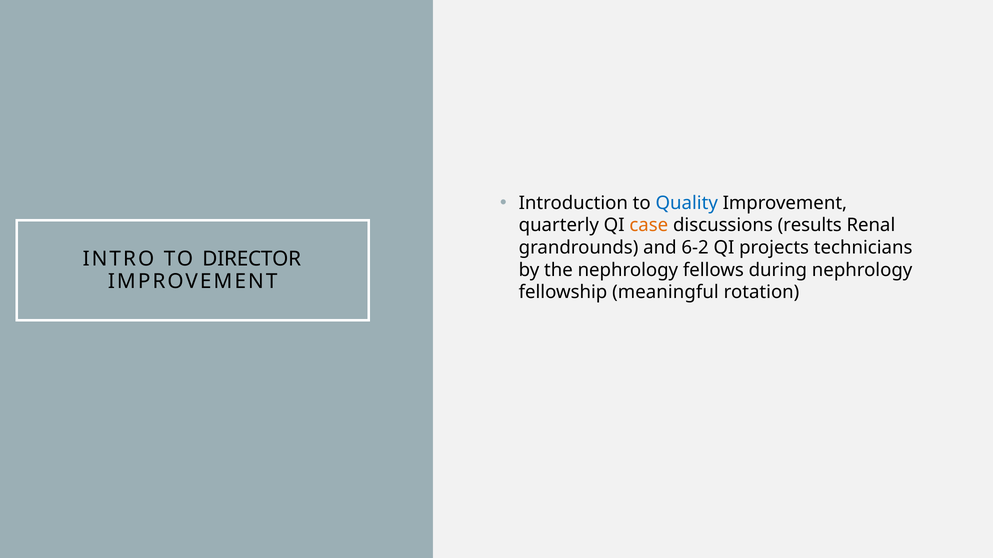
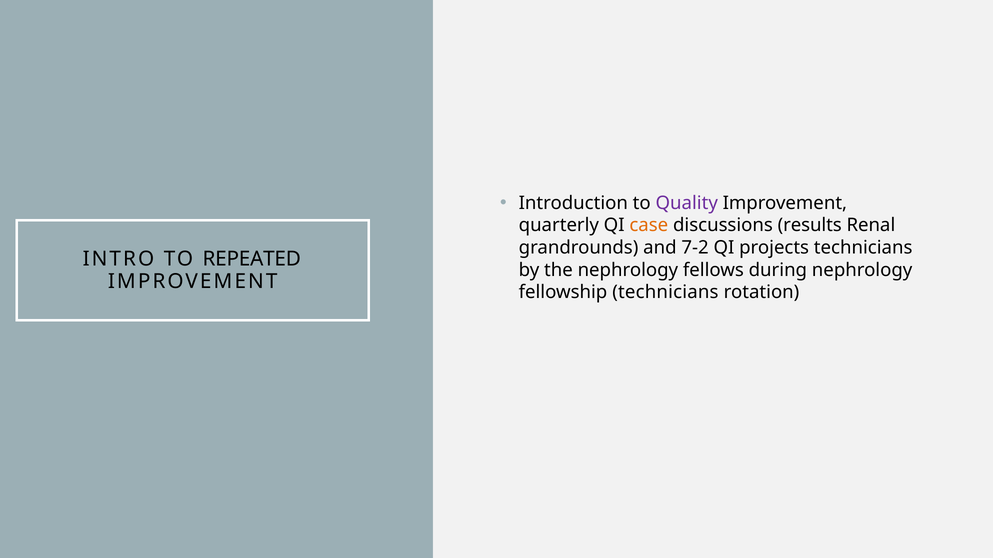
Quality colour: blue -> purple
6-2: 6-2 -> 7-2
DIRECTOR: DIRECTOR -> REPEATED
fellowship meaningful: meaningful -> technicians
